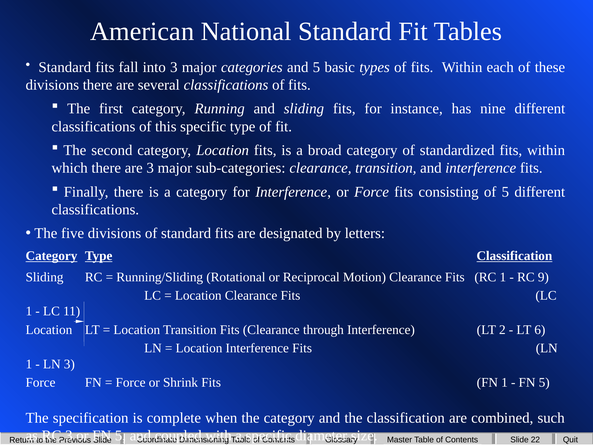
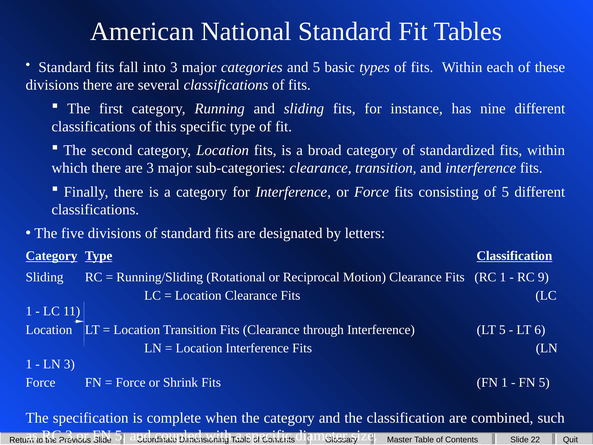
LT 2: 2 -> 5
